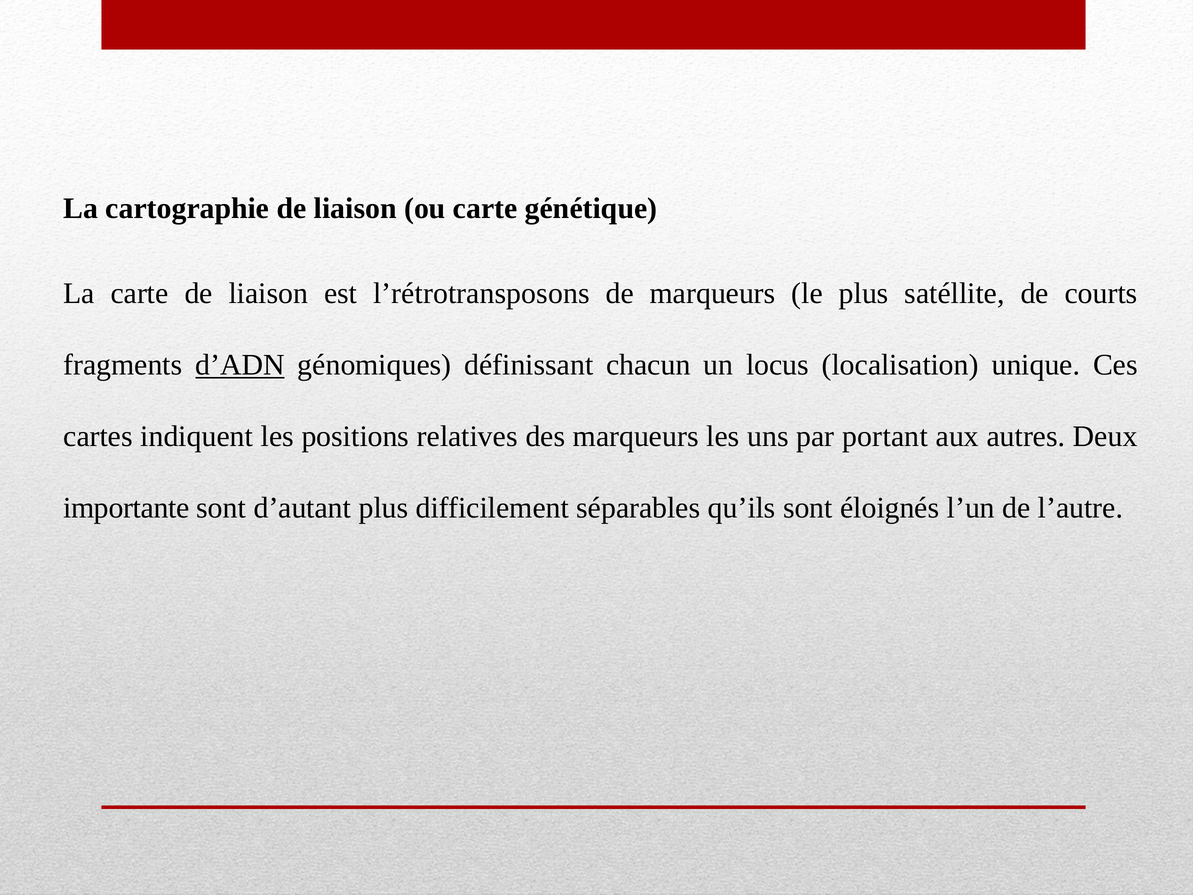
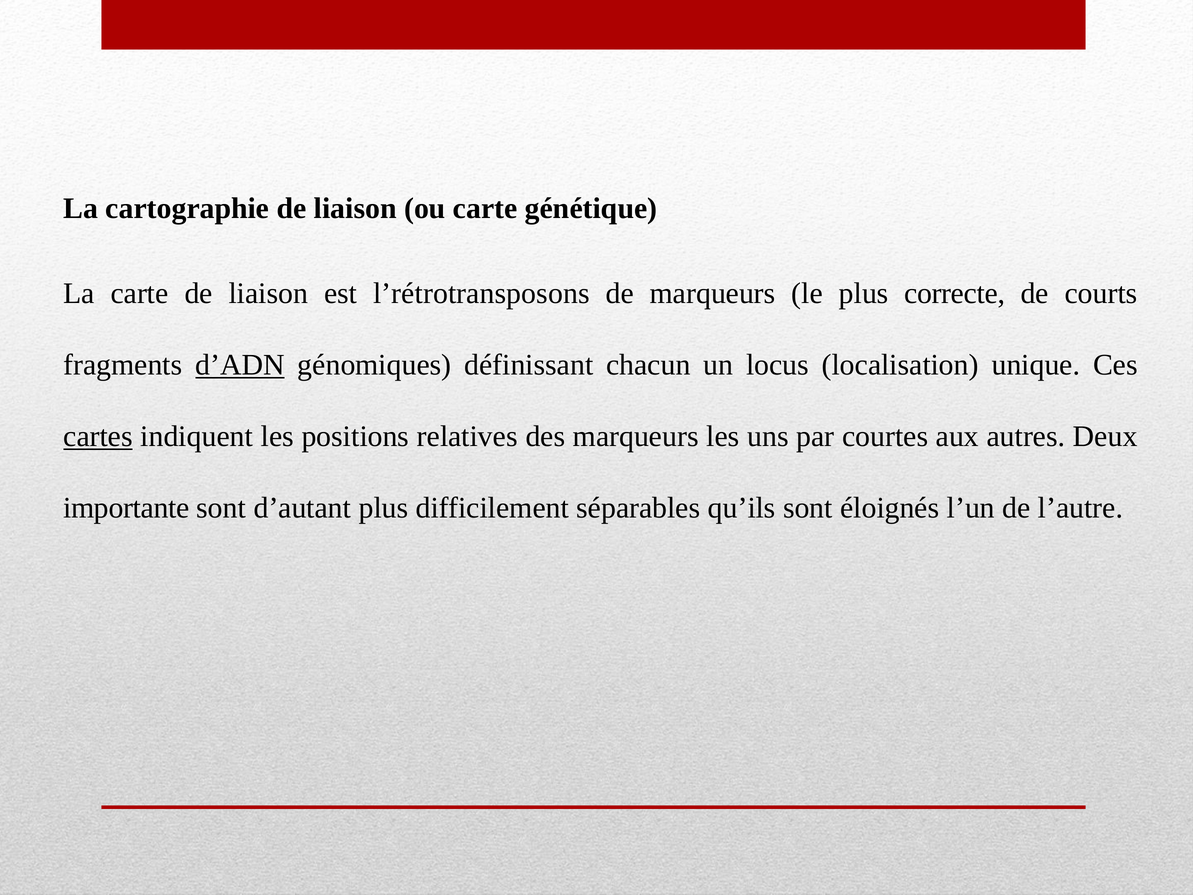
satéllite: satéllite -> correcte
cartes underline: none -> present
portant: portant -> courtes
